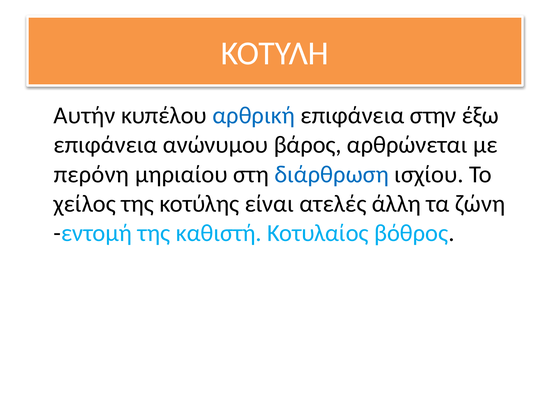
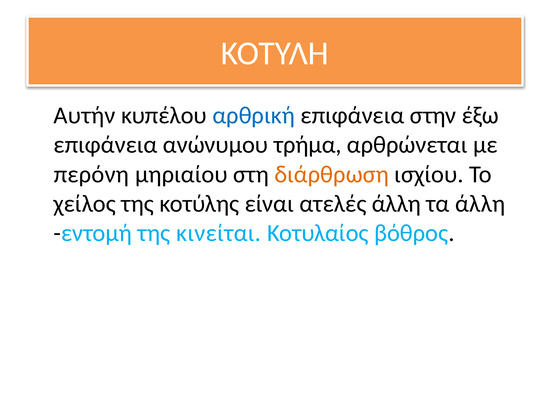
βάρος: βάρος -> τρήμα
διάρθρωση colour: blue -> orange
τα ζώνη: ζώνη -> άλλη
καθιστή: καθιστή -> κινείται
